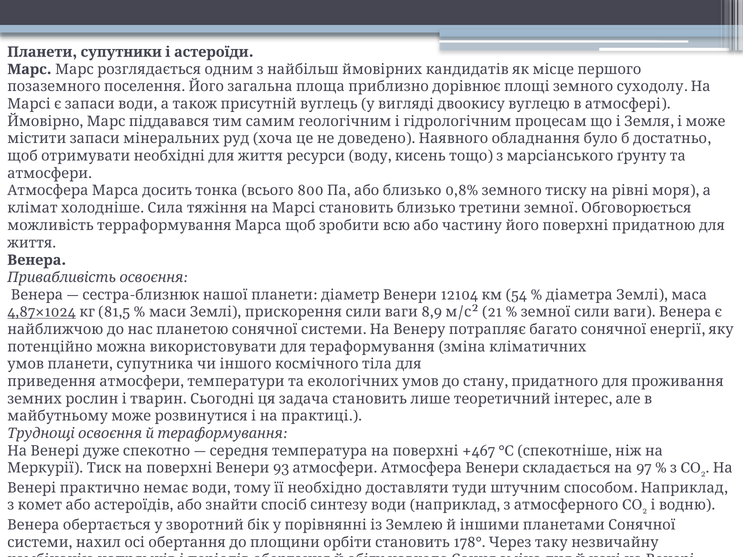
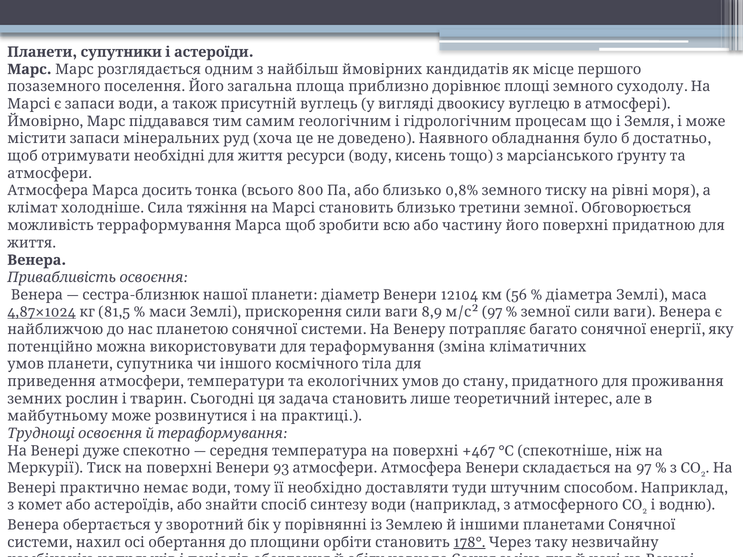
54: 54 -> 56
21 at (492, 312): 21 -> 97
178° underline: none -> present
